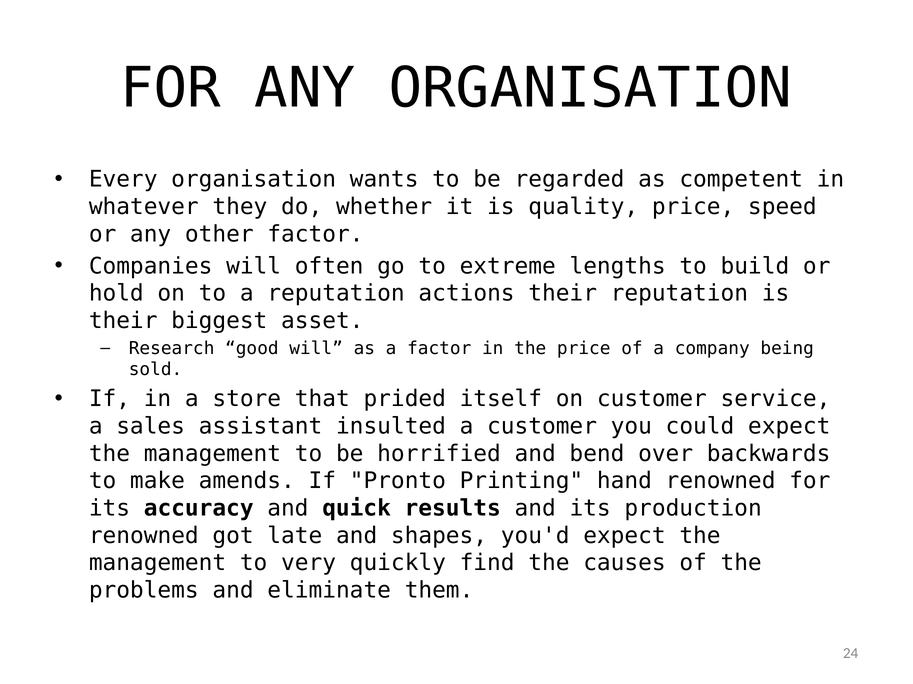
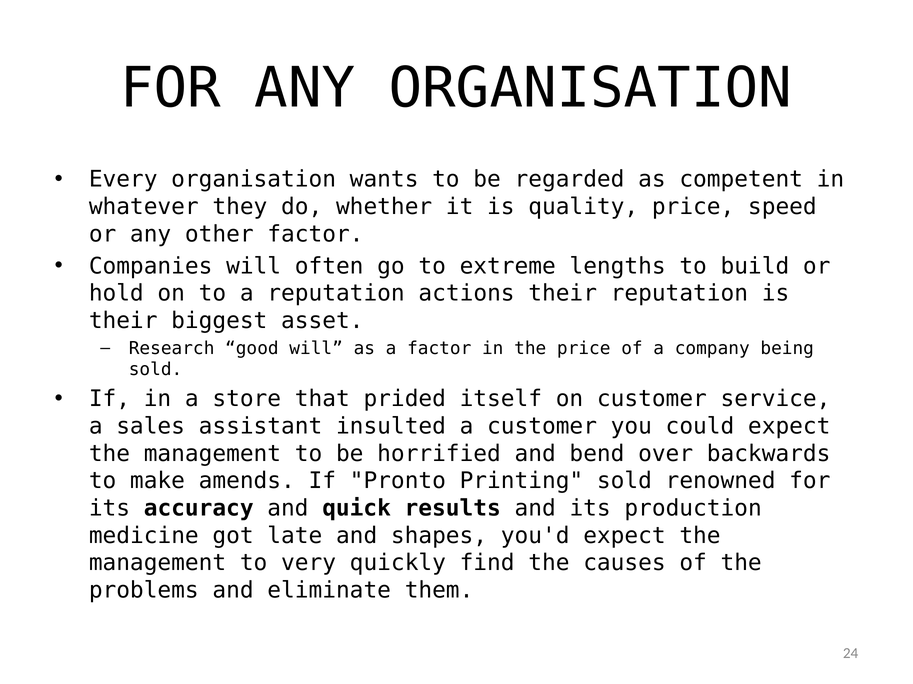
Printing hand: hand -> sold
renowned at (144, 536): renowned -> medicine
